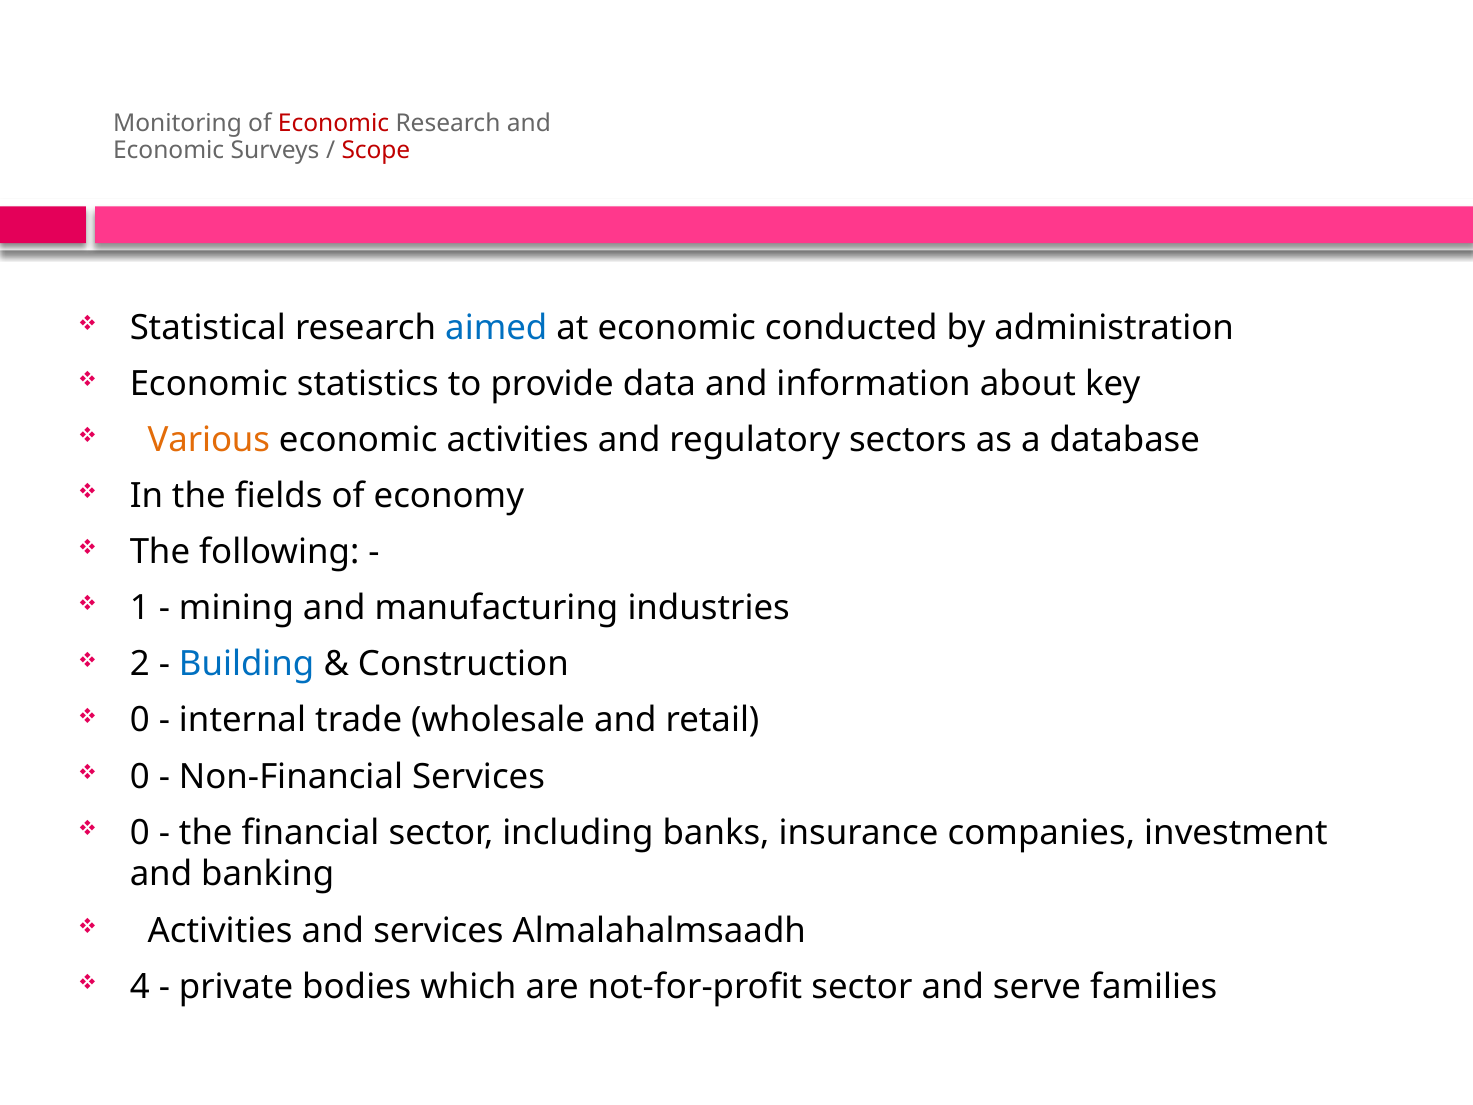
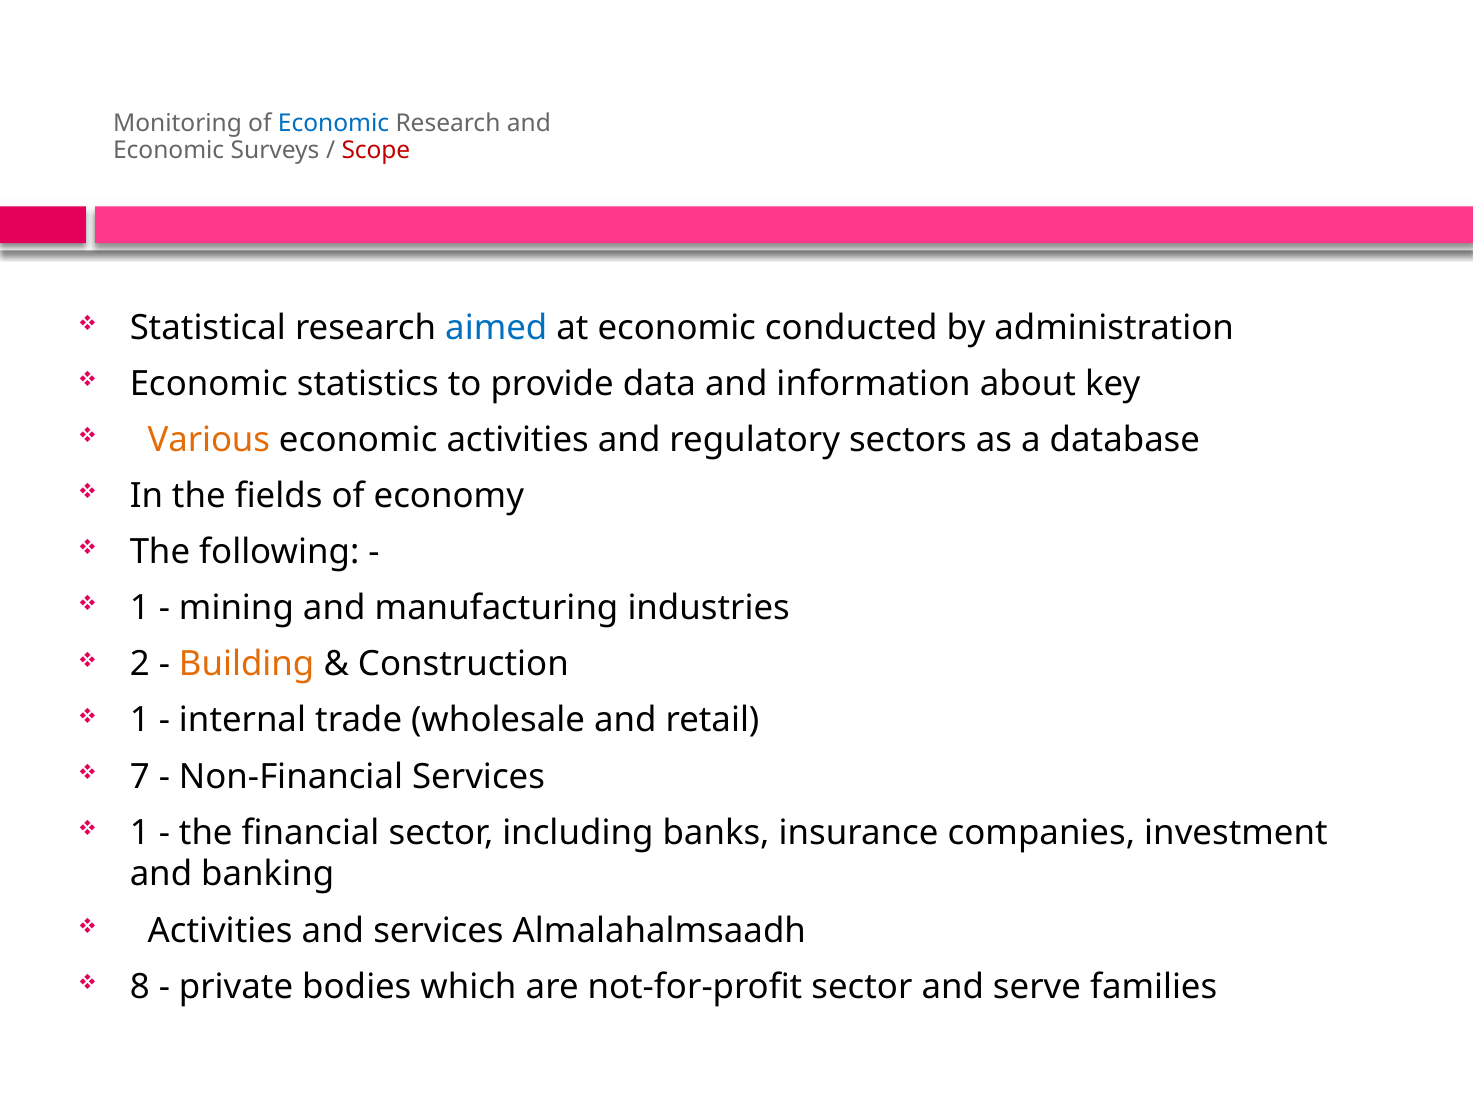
Economic at (334, 124) colour: red -> blue
Building colour: blue -> orange
0 at (140, 720): 0 -> 1
0 at (140, 776): 0 -> 7
0 at (140, 832): 0 -> 1
4: 4 -> 8
